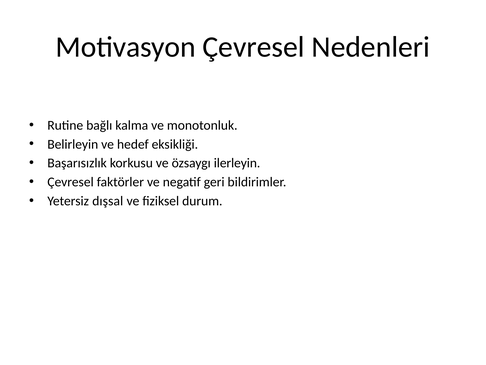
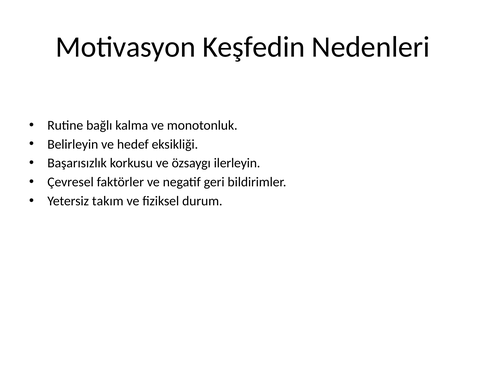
Motivasyon Çevresel: Çevresel -> Keşfedin
dışsal: dışsal -> takım
